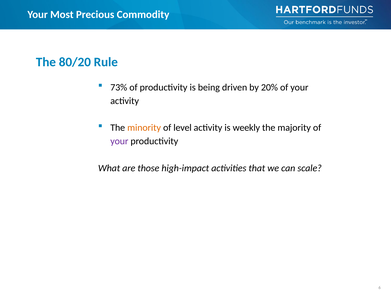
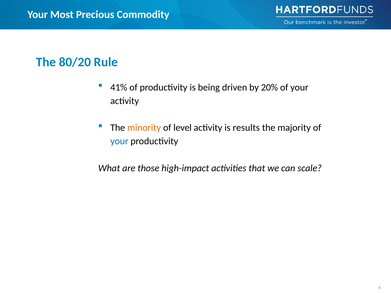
73%: 73% -> 41%
weekly: weekly -> results
your at (119, 141) colour: purple -> blue
